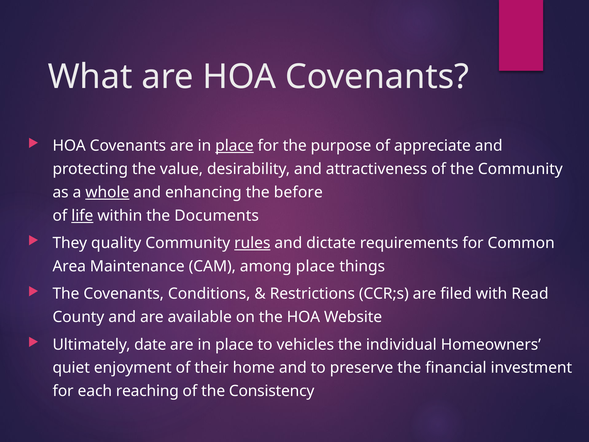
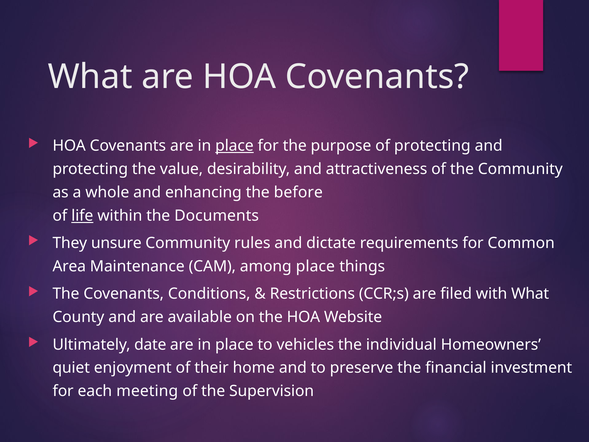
of appreciate: appreciate -> protecting
whole underline: present -> none
quality: quality -> unsure
rules underline: present -> none
with Read: Read -> What
reaching: reaching -> meeting
Consistency: Consistency -> Supervision
